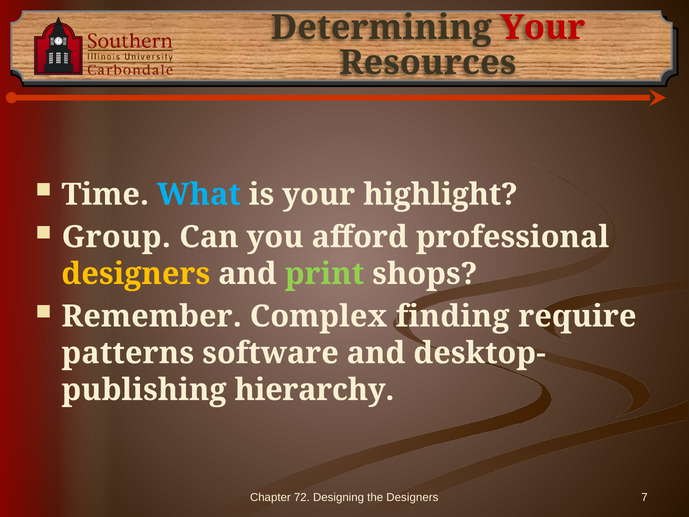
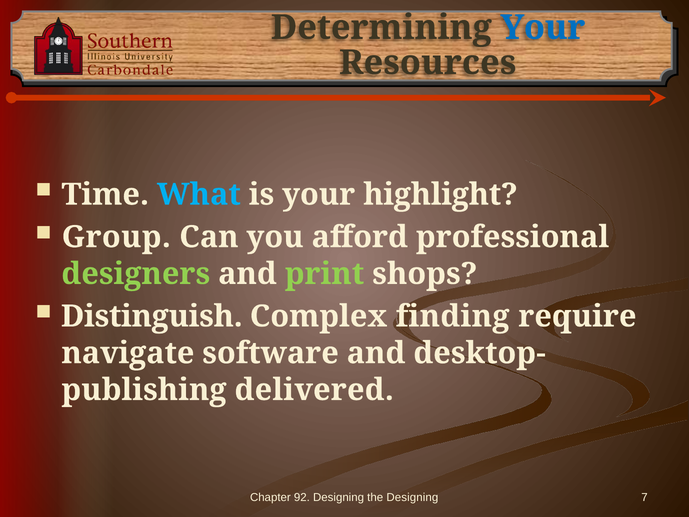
Your at (543, 28) colour: red -> blue
designers at (136, 274) colour: yellow -> light green
Remember: Remember -> Distinguish
patterns: patterns -> navigate
hierarchy: hierarchy -> delivered
72: 72 -> 92
the Designers: Designers -> Designing
